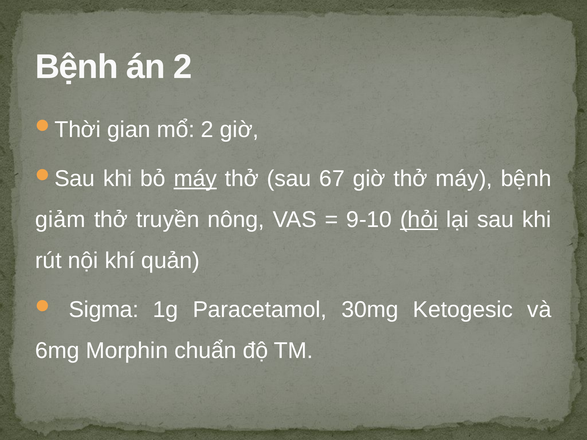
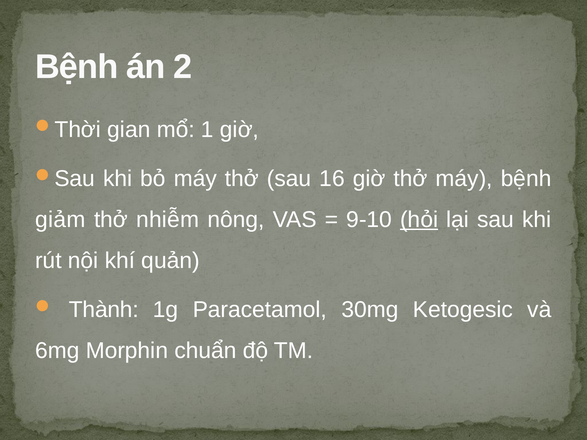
mổ 2: 2 -> 1
máy at (195, 179) underline: present -> none
67: 67 -> 16
truyền: truyền -> nhiễm
Sigma: Sigma -> Thành
